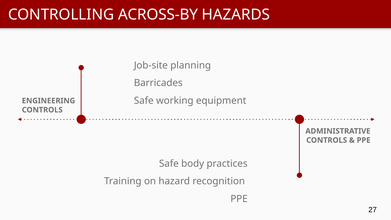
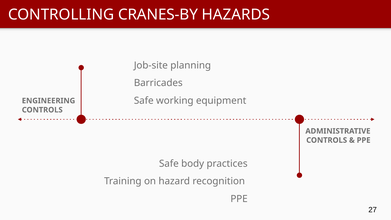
ACROSS-BY: ACROSS-BY -> CRANES-BY
